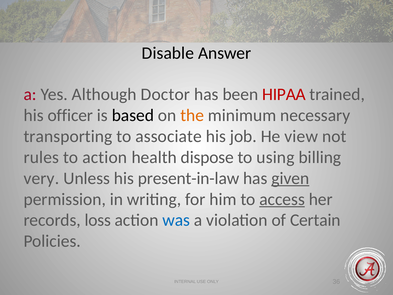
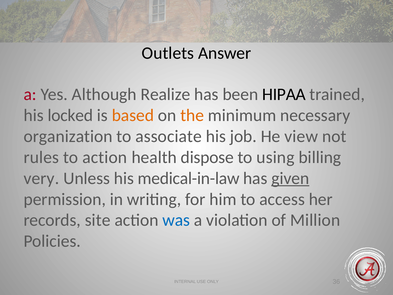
Disable: Disable -> Outlets
Doctor: Doctor -> Realize
HIPAA colour: red -> black
officer: officer -> locked
based colour: black -> orange
transporting: transporting -> organization
present-in-law: present-in-law -> medical-in-law
access underline: present -> none
loss: loss -> site
Certain: Certain -> Million
